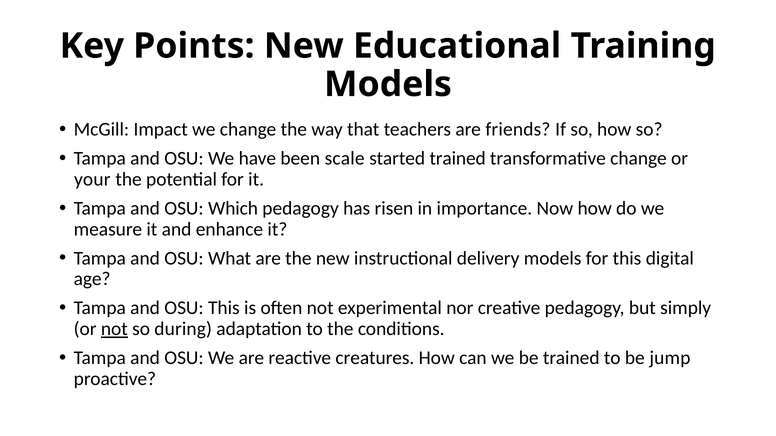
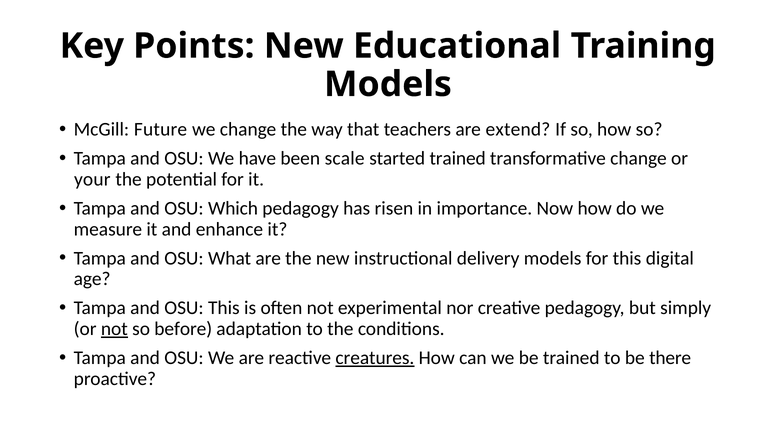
Impact: Impact -> Future
friends: friends -> extend
during: during -> before
creatures underline: none -> present
jump: jump -> there
